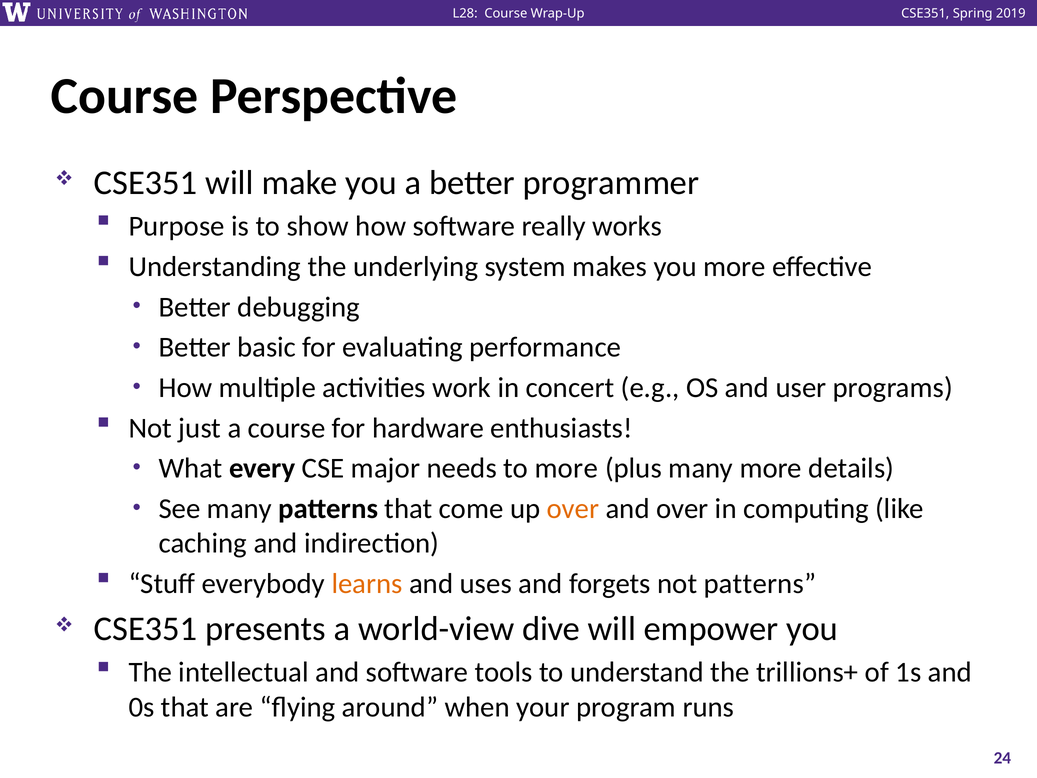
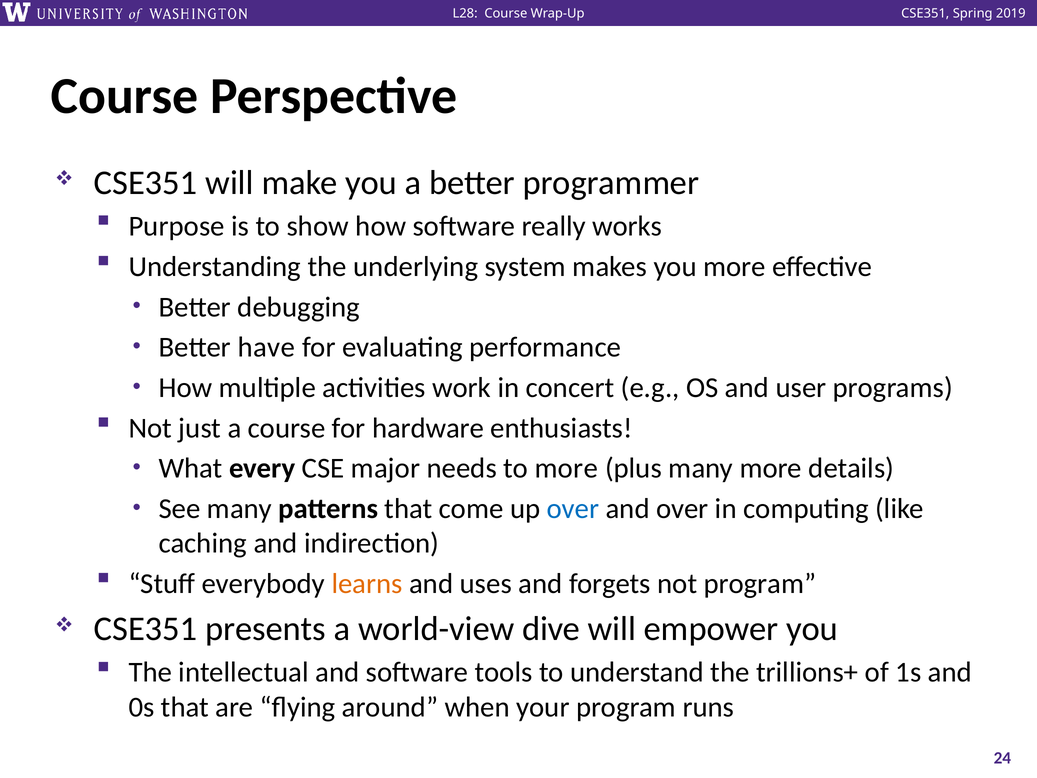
basic: basic -> have
over at (573, 509) colour: orange -> blue
not patterns: patterns -> program
